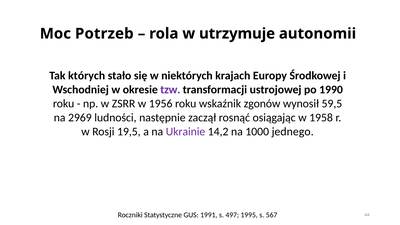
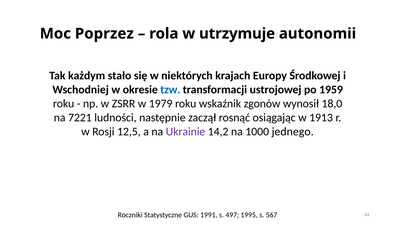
Potrzeb: Potrzeb -> Poprzez
których: których -> każdym
tzw colour: purple -> blue
1990: 1990 -> 1959
1956: 1956 -> 1979
59,5: 59,5 -> 18,0
2969: 2969 -> 7221
1958: 1958 -> 1913
19,5: 19,5 -> 12,5
